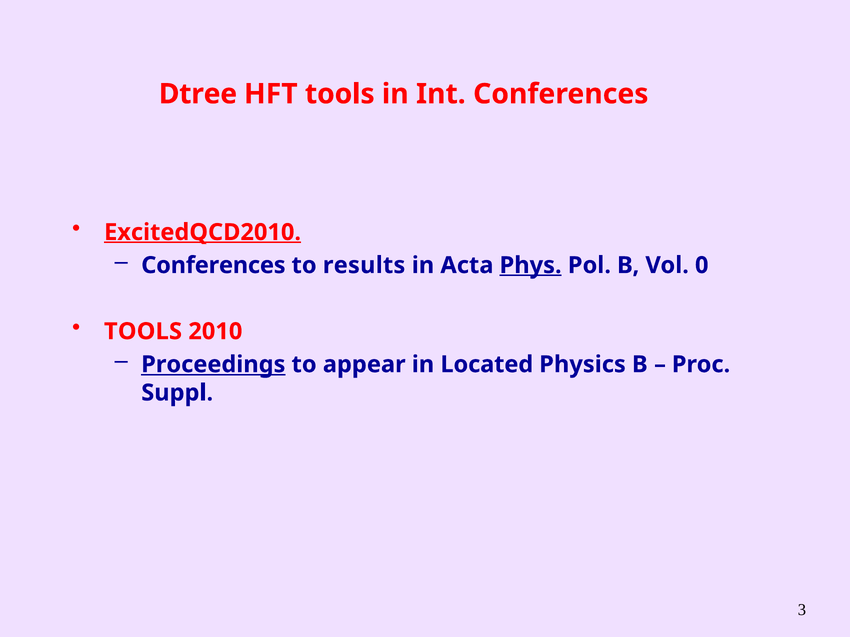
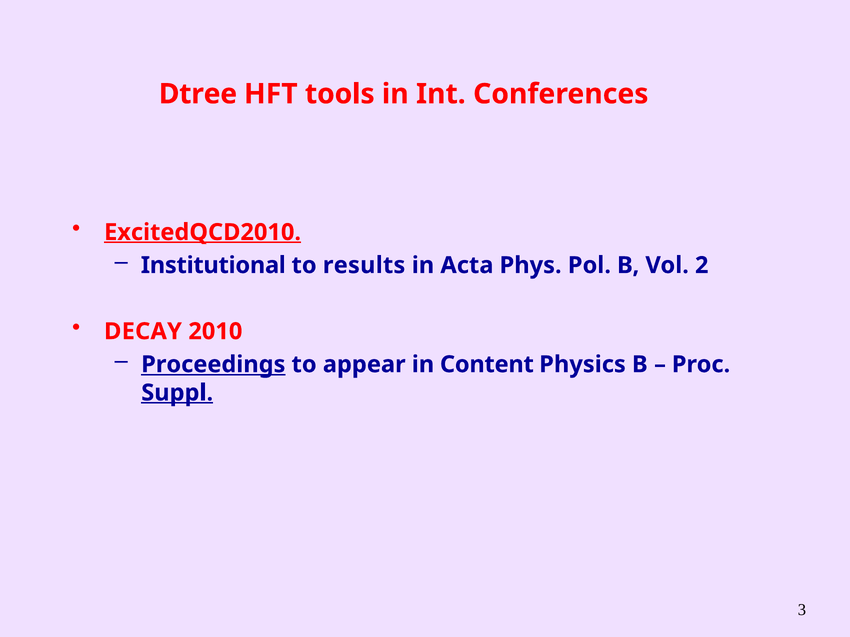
Conferences at (213, 266): Conferences -> Institutional
Phys underline: present -> none
0: 0 -> 2
TOOLS at (143, 332): TOOLS -> DECAY
Located: Located -> Content
Suppl underline: none -> present
